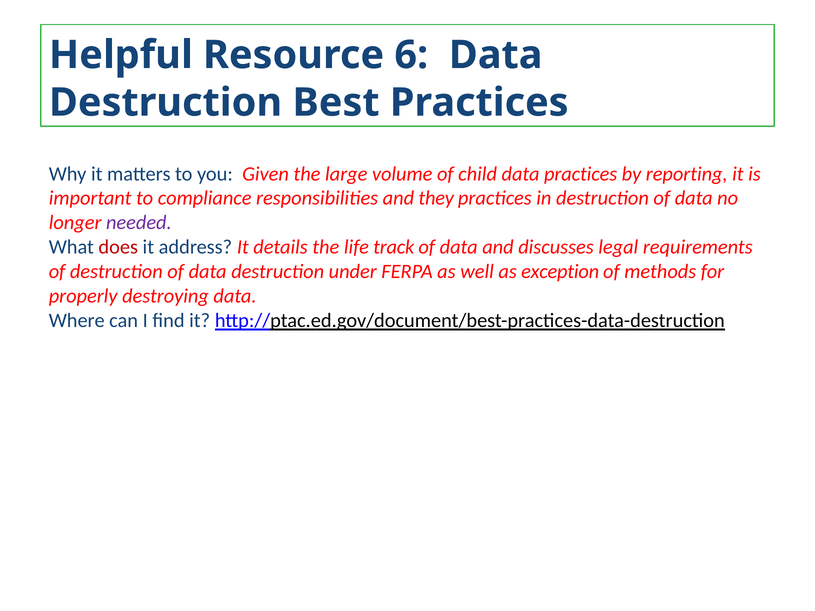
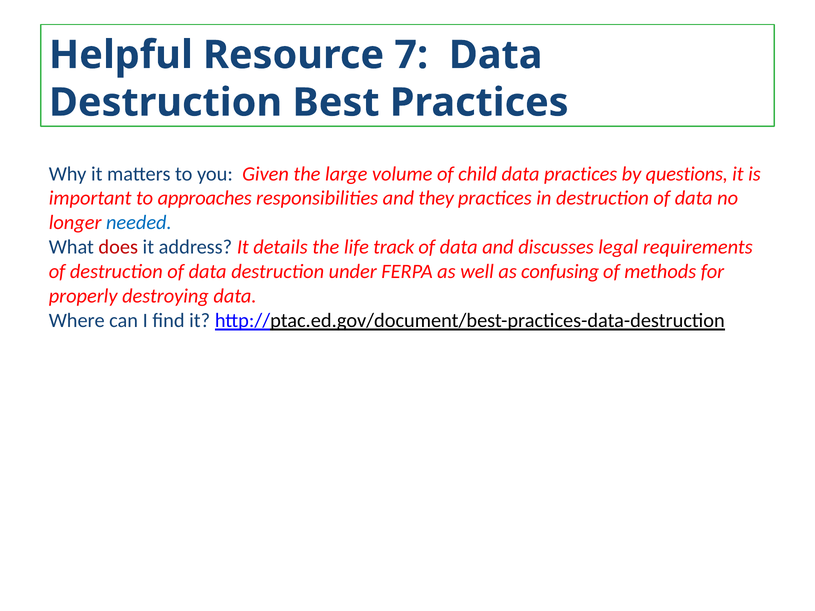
6: 6 -> 7
reporting: reporting -> questions
compliance: compliance -> approaches
needed colour: purple -> blue
exception: exception -> confusing
